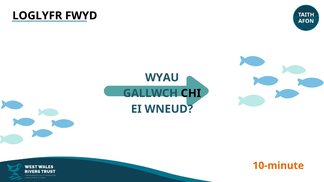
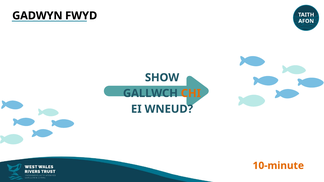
LOGLYFR: LOGLYFR -> GADWYN
WYAU: WYAU -> SHOW
CHI colour: black -> orange
